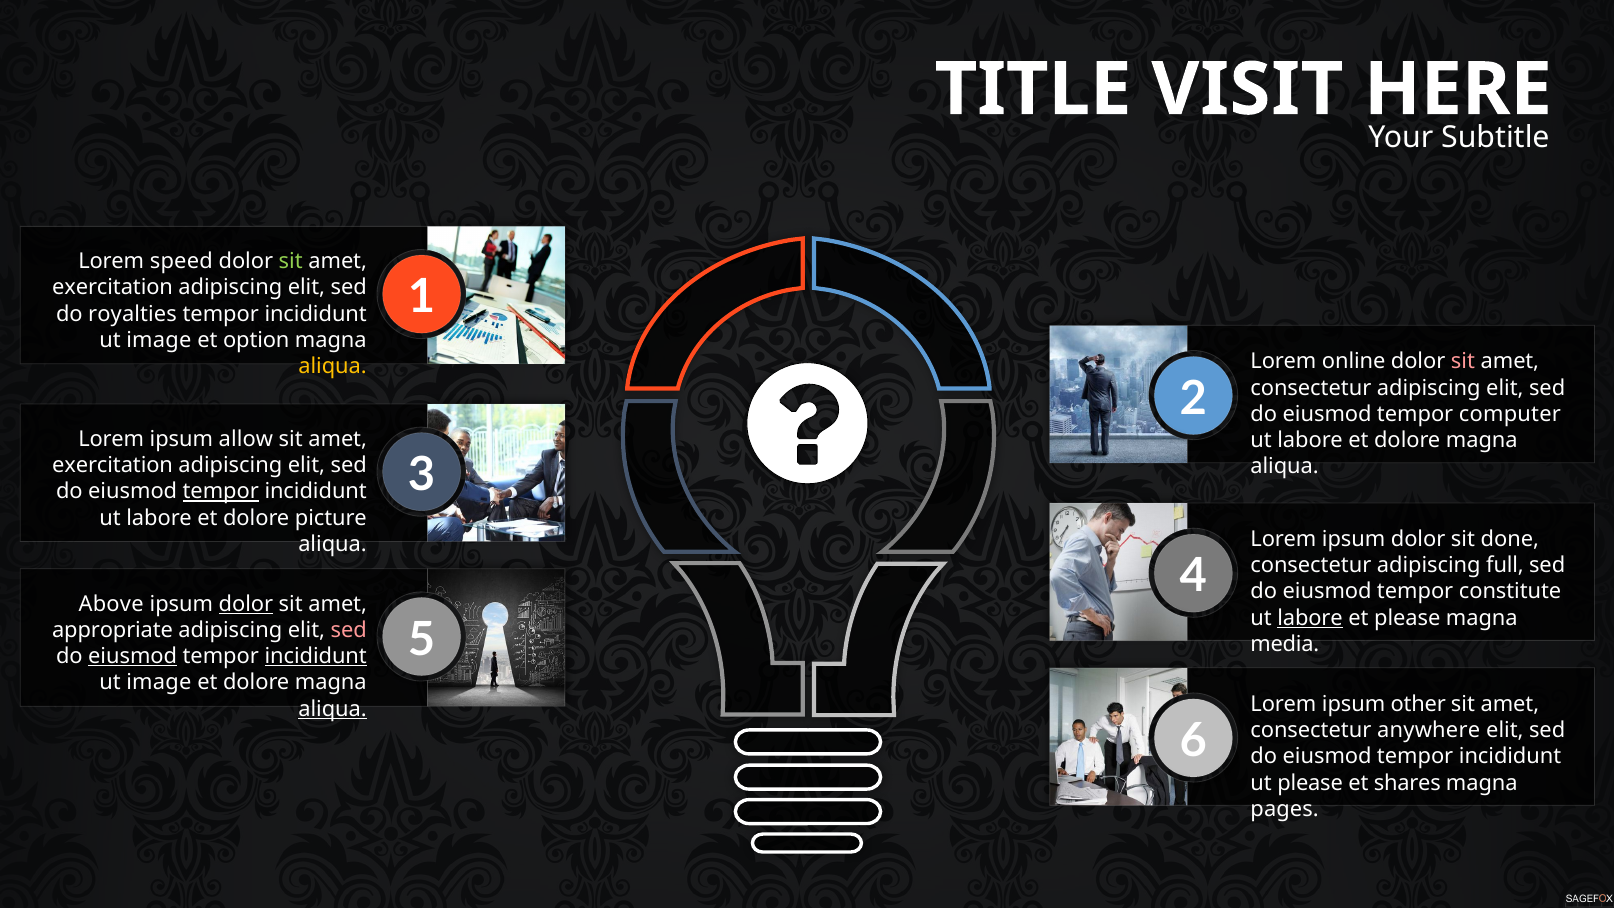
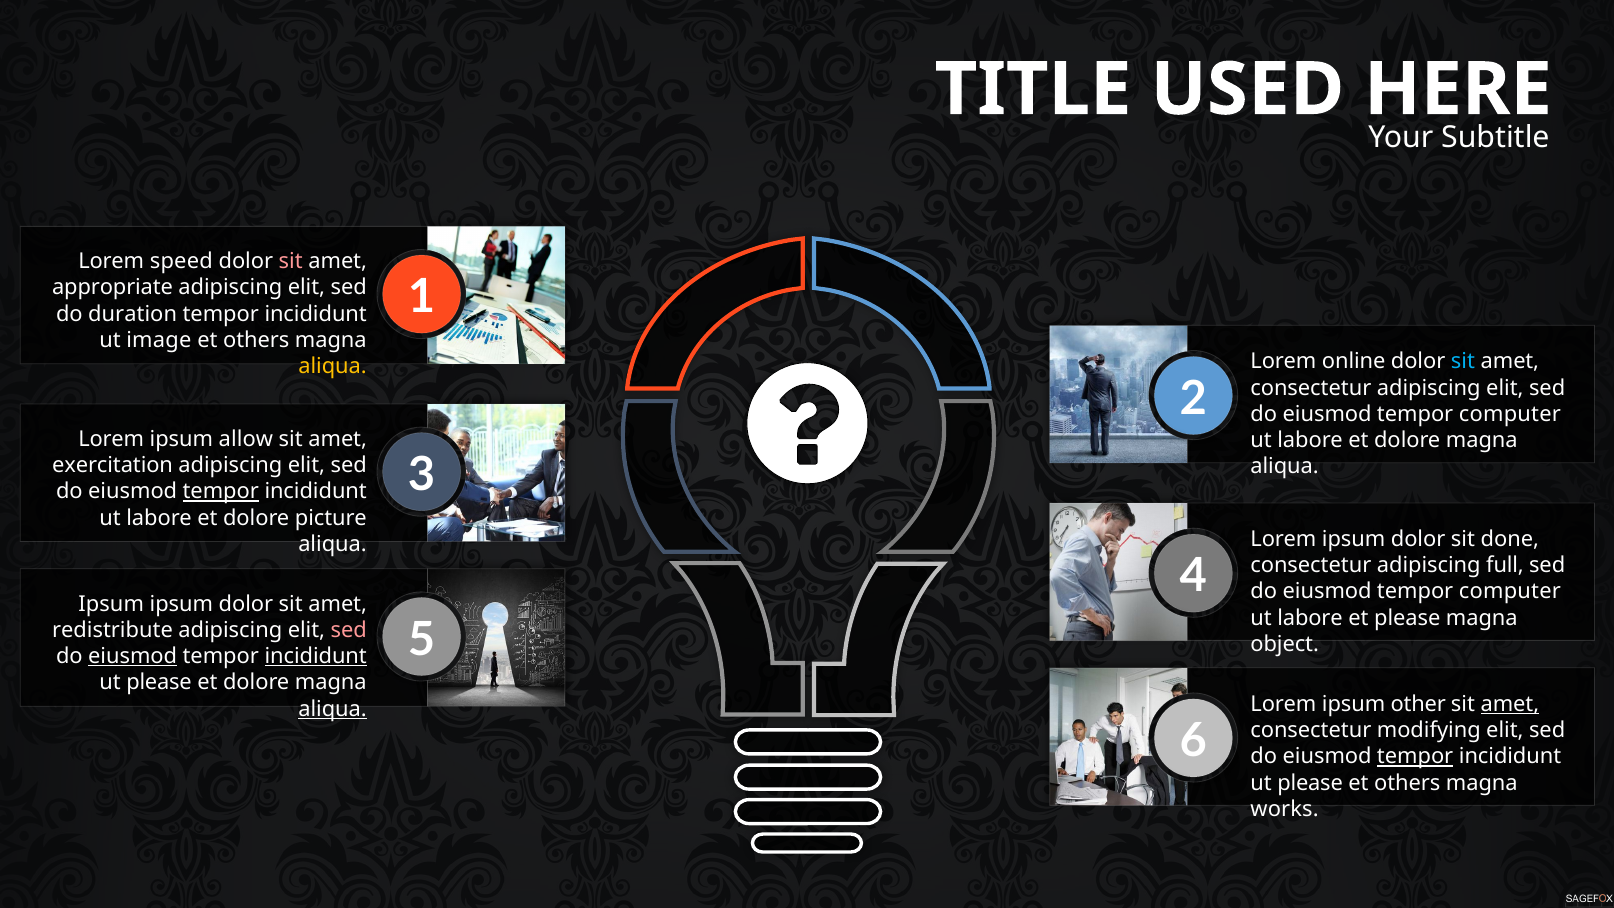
VISIT: VISIT -> USED
sit at (291, 261) colour: light green -> pink
exercitation at (113, 288): exercitation -> appropriate
royalties: royalties -> duration
option at (256, 340): option -> others
sit at (1463, 362) colour: pink -> light blue
constitute at (1510, 592): constitute -> computer
Above at (111, 604): Above -> Ipsum
dolor at (246, 604) underline: present -> none
labore at (1310, 618) underline: present -> none
appropriate: appropriate -> redistribute
media: media -> object
image at (159, 683): image -> please
amet at (1510, 704) underline: none -> present
anywhere: anywhere -> modifying
tempor at (1415, 756) underline: none -> present
shares at (1407, 783): shares -> others
pages: pages -> works
